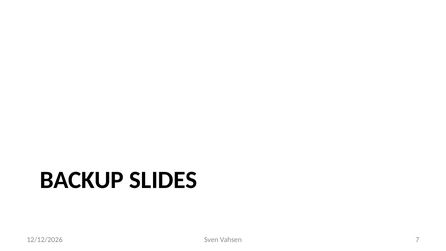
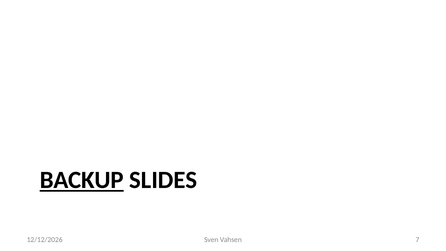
BACKUP underline: none -> present
